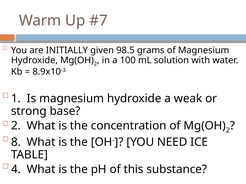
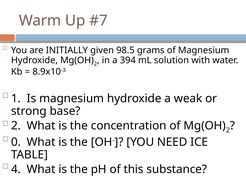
100: 100 -> 394
8: 8 -> 0
